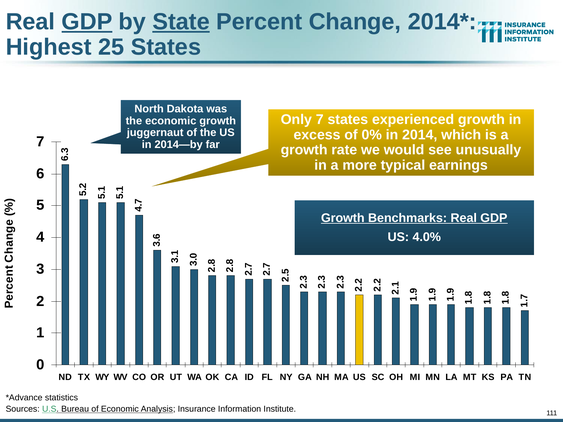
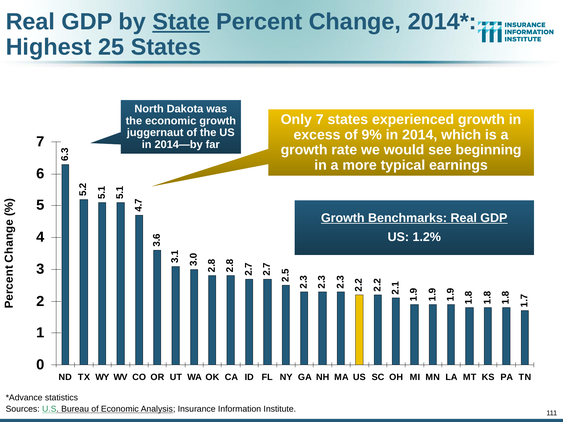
GDP at (87, 22) underline: present -> none
0%: 0% -> 9%
unusually: unusually -> beginning
4.0%: 4.0% -> 1.2%
